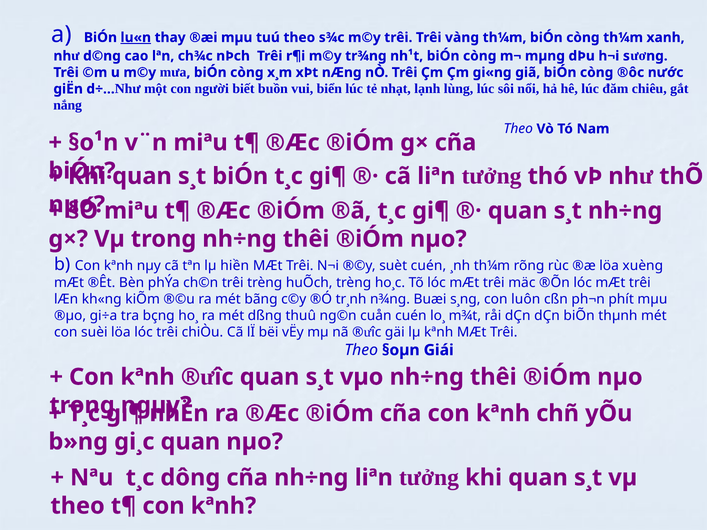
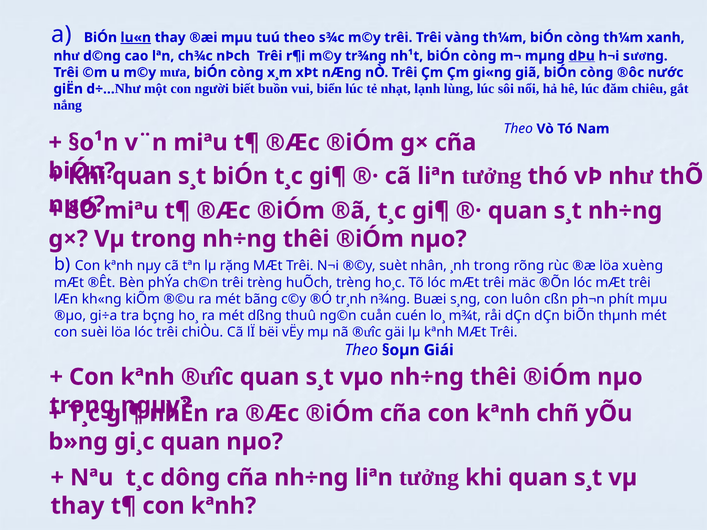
dÞu underline: none -> present
hiền: hiền -> rặng
suèt cuén: cuén -> nhân
¸nh th¼m: th¼m -> trong
theo at (78, 506): theo -> thay
